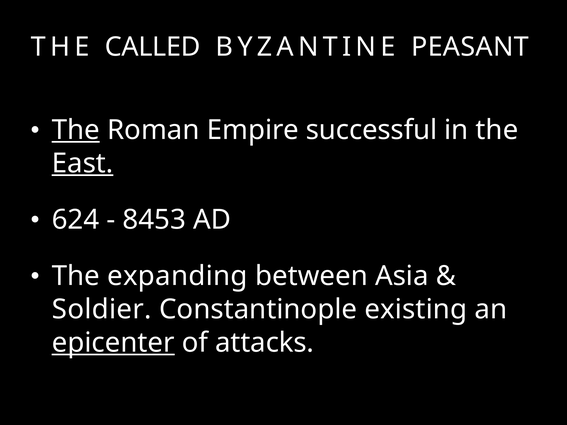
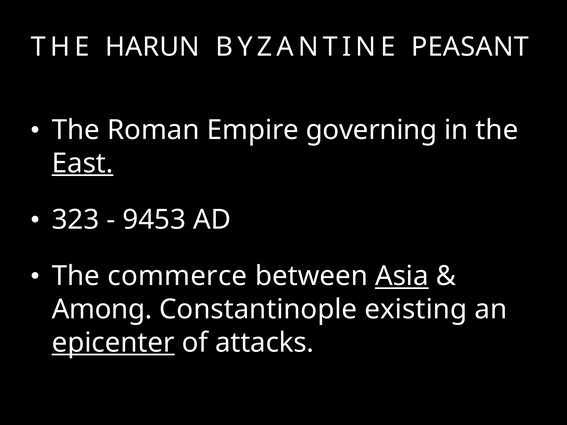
CALLED: CALLED -> HARUN
The at (76, 130) underline: present -> none
successful: successful -> governing
624: 624 -> 323
8453: 8453 -> 9453
expanding: expanding -> commerce
Asia underline: none -> present
Soldier: Soldier -> Among
